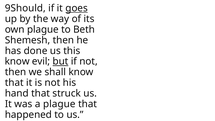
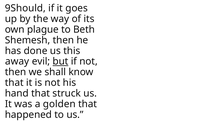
goes underline: present -> none
know at (17, 61): know -> away
a plague: plague -> golden
